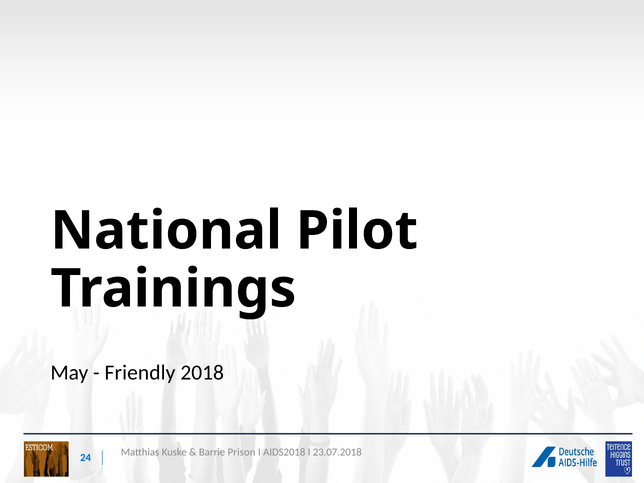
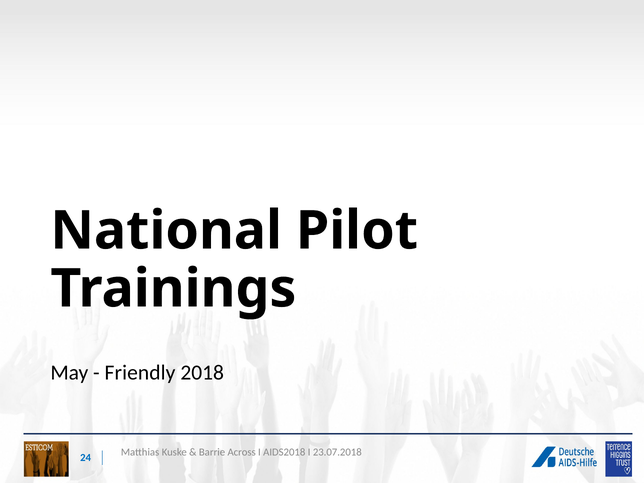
Prison: Prison -> Across
